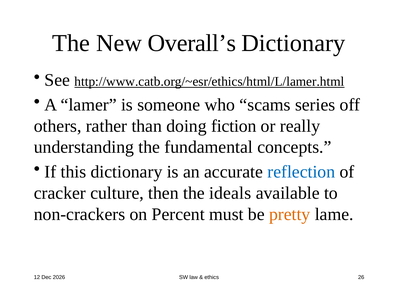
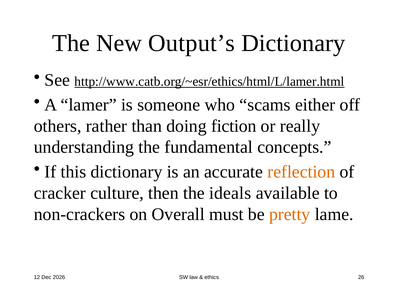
Overall’s: Overall’s -> Output’s
series: series -> either
reflection colour: blue -> orange
Percent: Percent -> Overall
